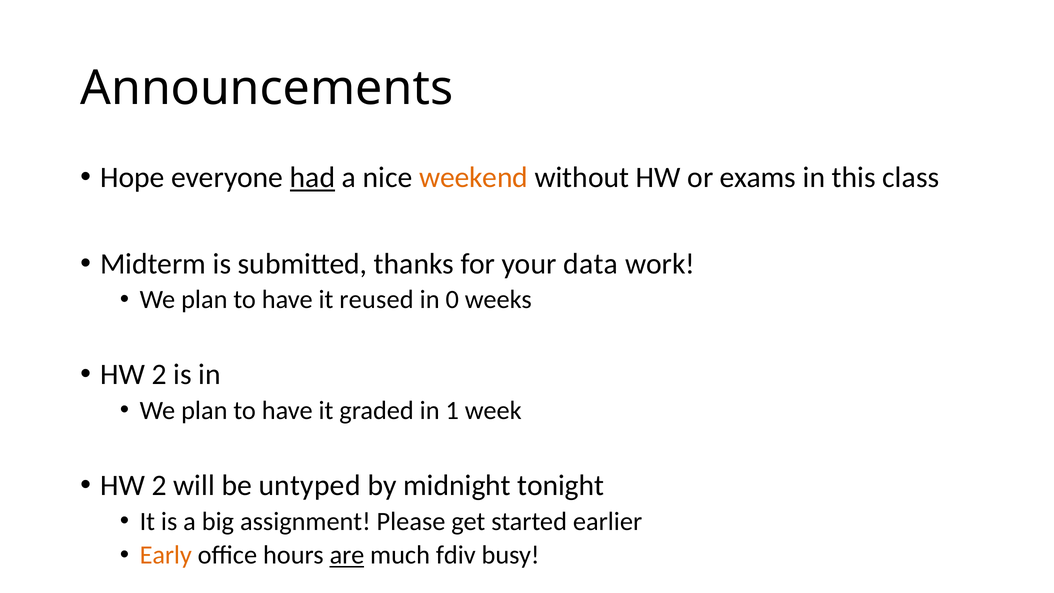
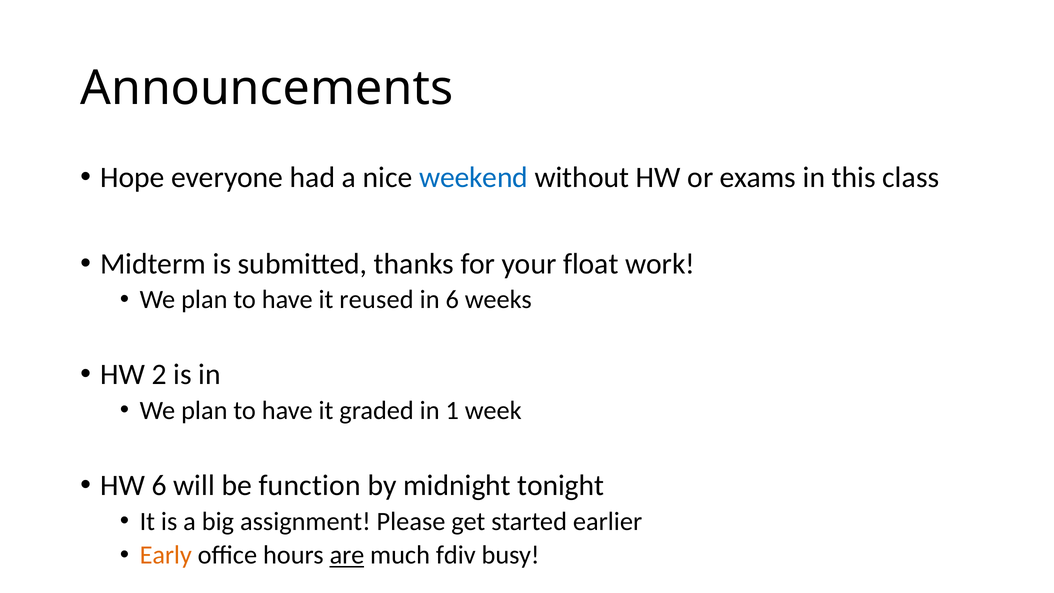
had underline: present -> none
weekend colour: orange -> blue
data: data -> float
in 0: 0 -> 6
2 at (159, 485): 2 -> 6
untyped: untyped -> function
